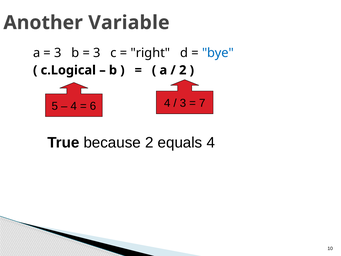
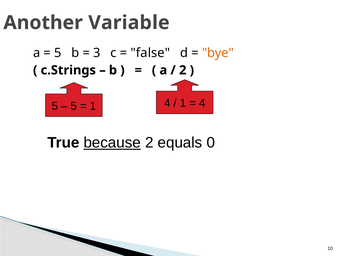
3 at (58, 53): 3 -> 5
right: right -> false
bye colour: blue -> orange
c.Logical: c.Logical -> c.Strings
4 at (74, 106): 4 -> 5
6 at (93, 106): 6 -> 1
3 at (183, 103): 3 -> 1
7 at (202, 103): 7 -> 4
because underline: none -> present
equals 4: 4 -> 0
